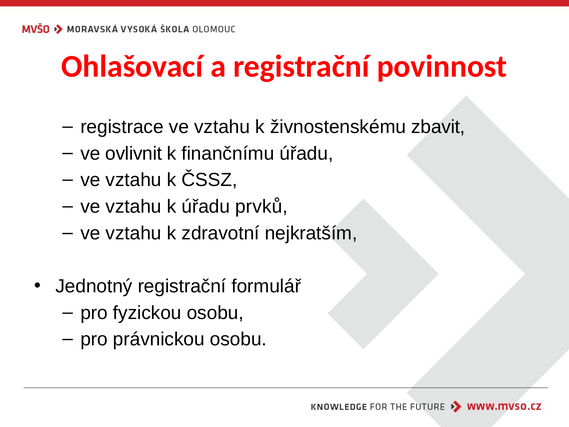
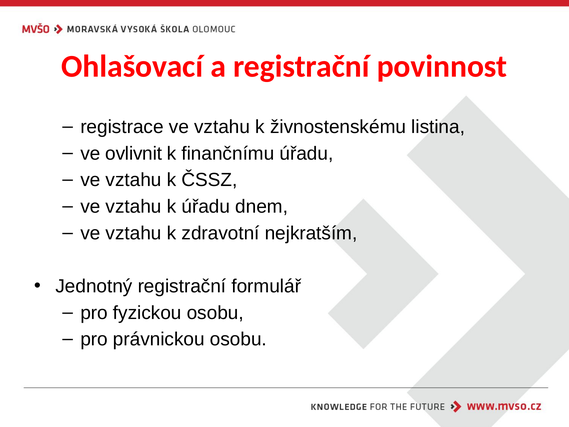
zbavit: zbavit -> listina
prvků: prvků -> dnem
